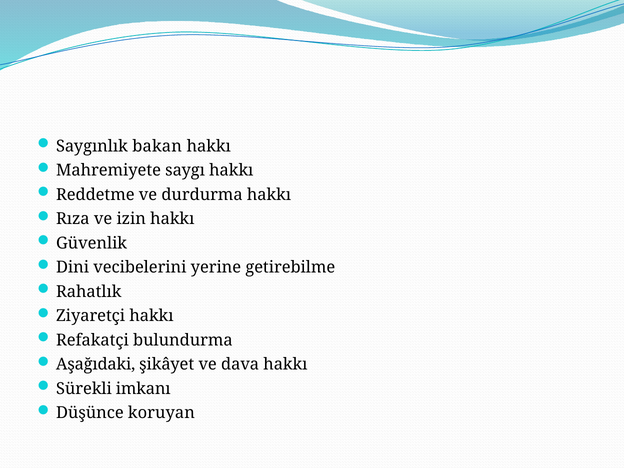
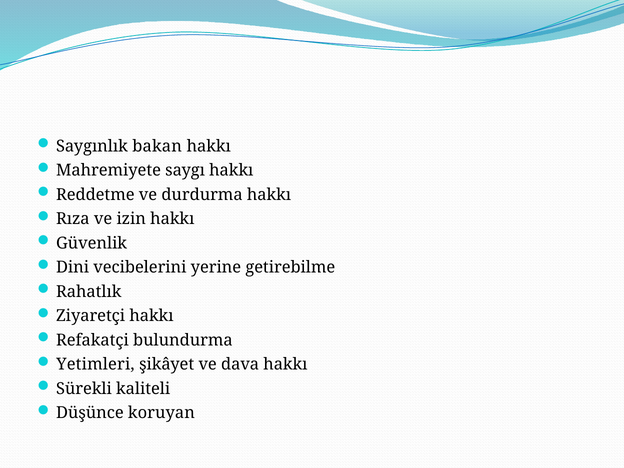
Aşağıdaki: Aşağıdaki -> Yetimleri
imkanı: imkanı -> kaliteli
